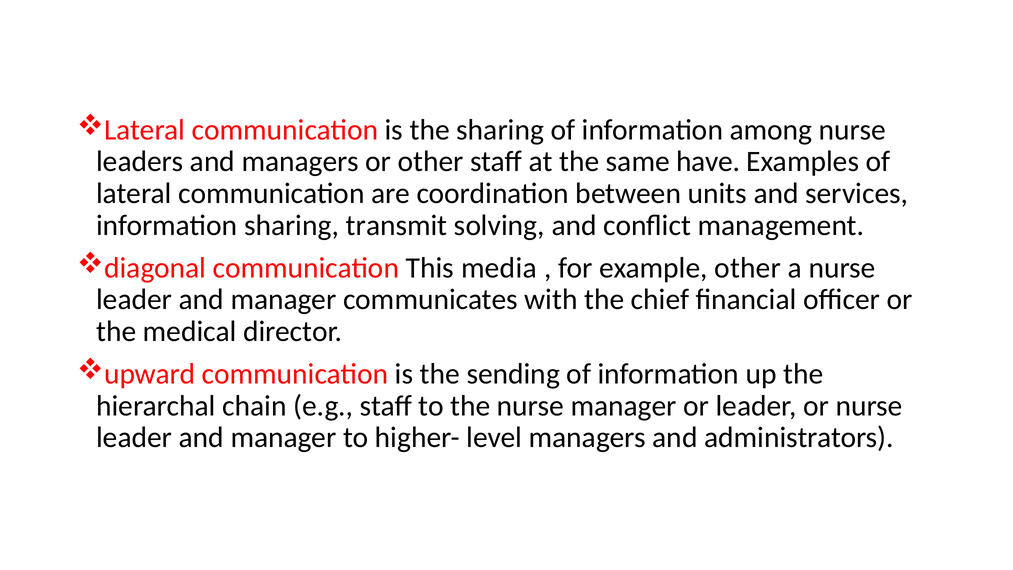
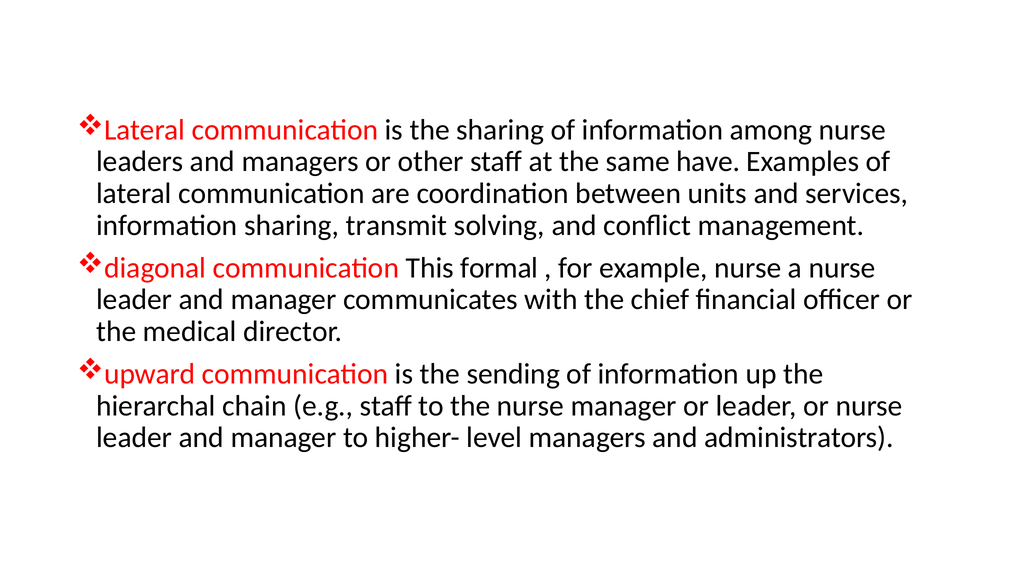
media: media -> formal
example other: other -> nurse
